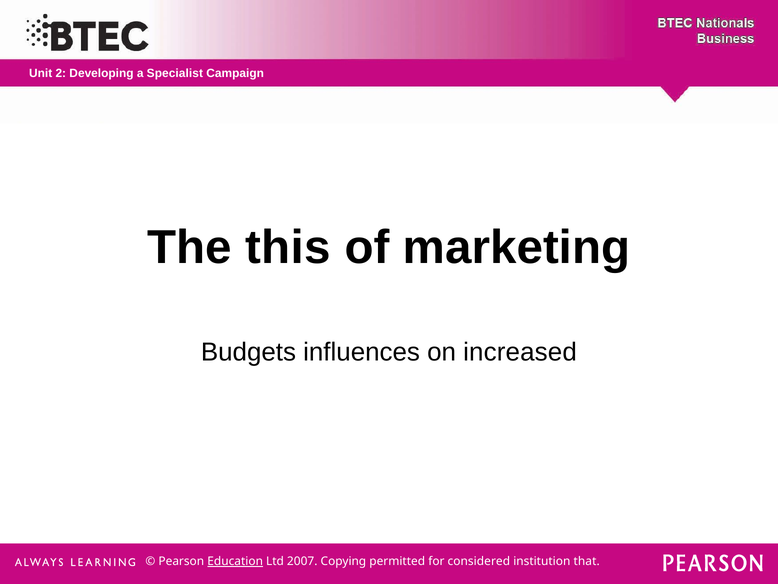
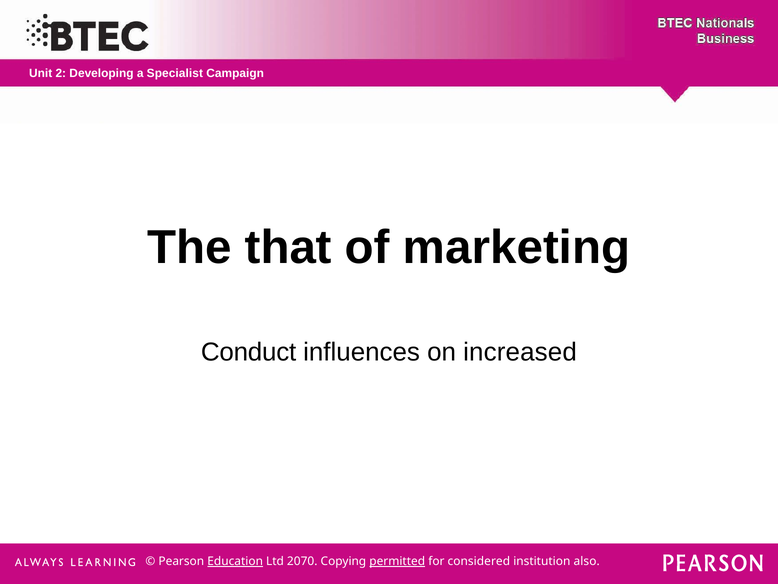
this: this -> that
Budgets: Budgets -> Conduct
2007: 2007 -> 2070
permitted underline: none -> present
that: that -> also
